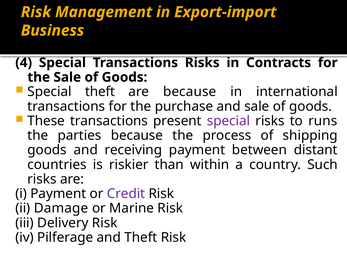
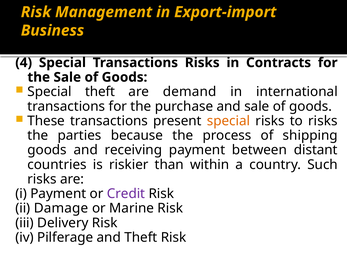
are because: because -> demand
special at (229, 121) colour: purple -> orange
to runs: runs -> risks
